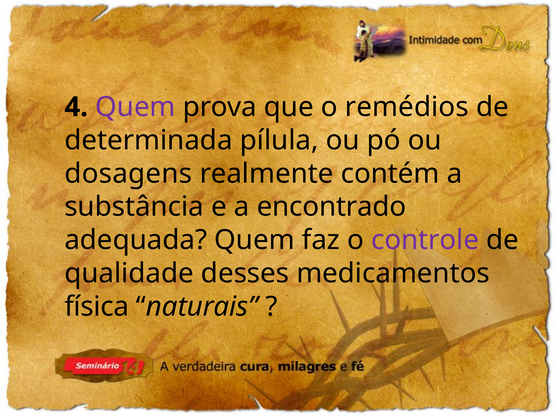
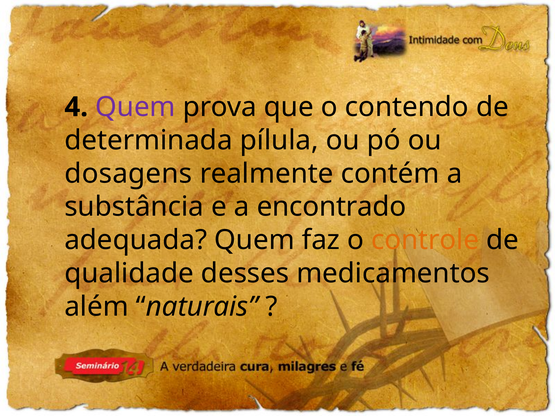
remédios: remédios -> contendo
controle colour: purple -> orange
física: física -> além
